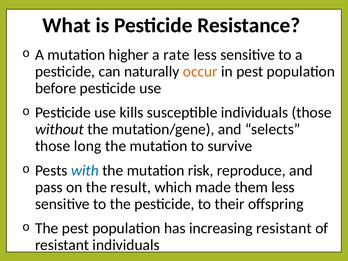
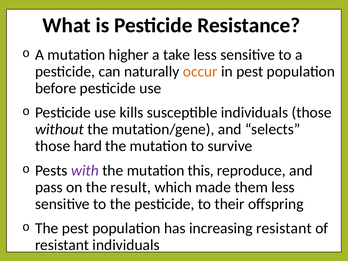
rate: rate -> take
long: long -> hard
with colour: blue -> purple
risk: risk -> this
